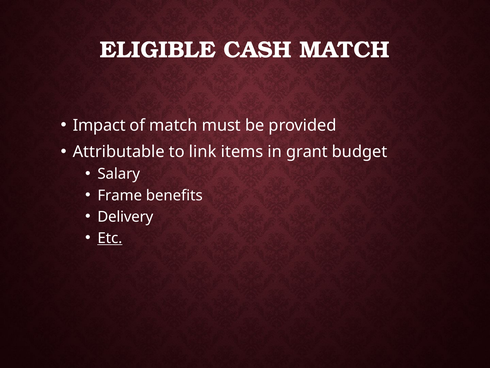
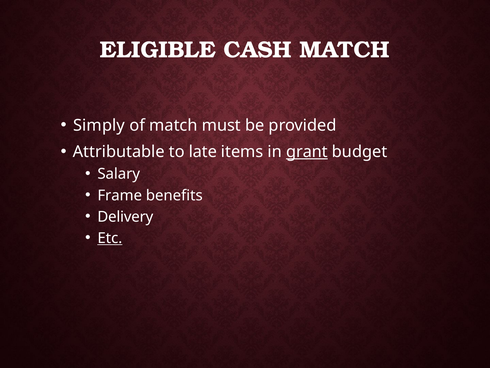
Impact: Impact -> Simply
link: link -> late
grant underline: none -> present
